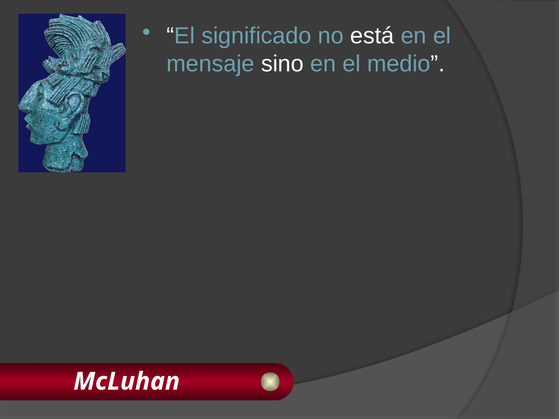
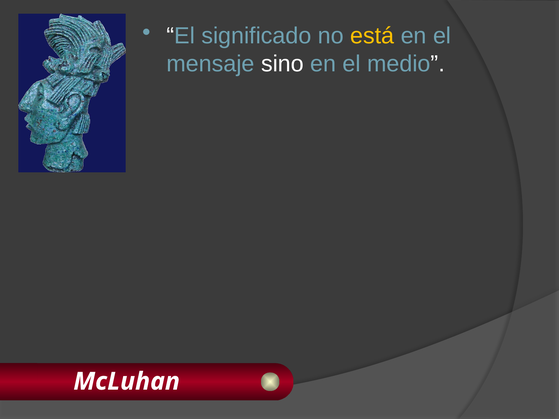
está colour: white -> yellow
